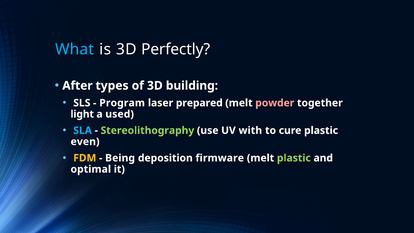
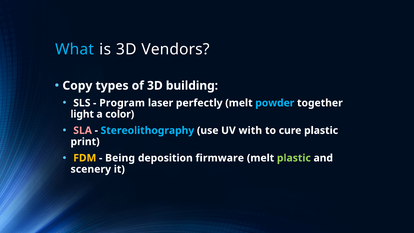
Perfectly: Perfectly -> Vendors
After: After -> Copy
prepared: prepared -> perfectly
powder colour: pink -> light blue
used: used -> color
SLA colour: light blue -> pink
Stereolithography colour: light green -> light blue
even: even -> print
optimal: optimal -> scenery
